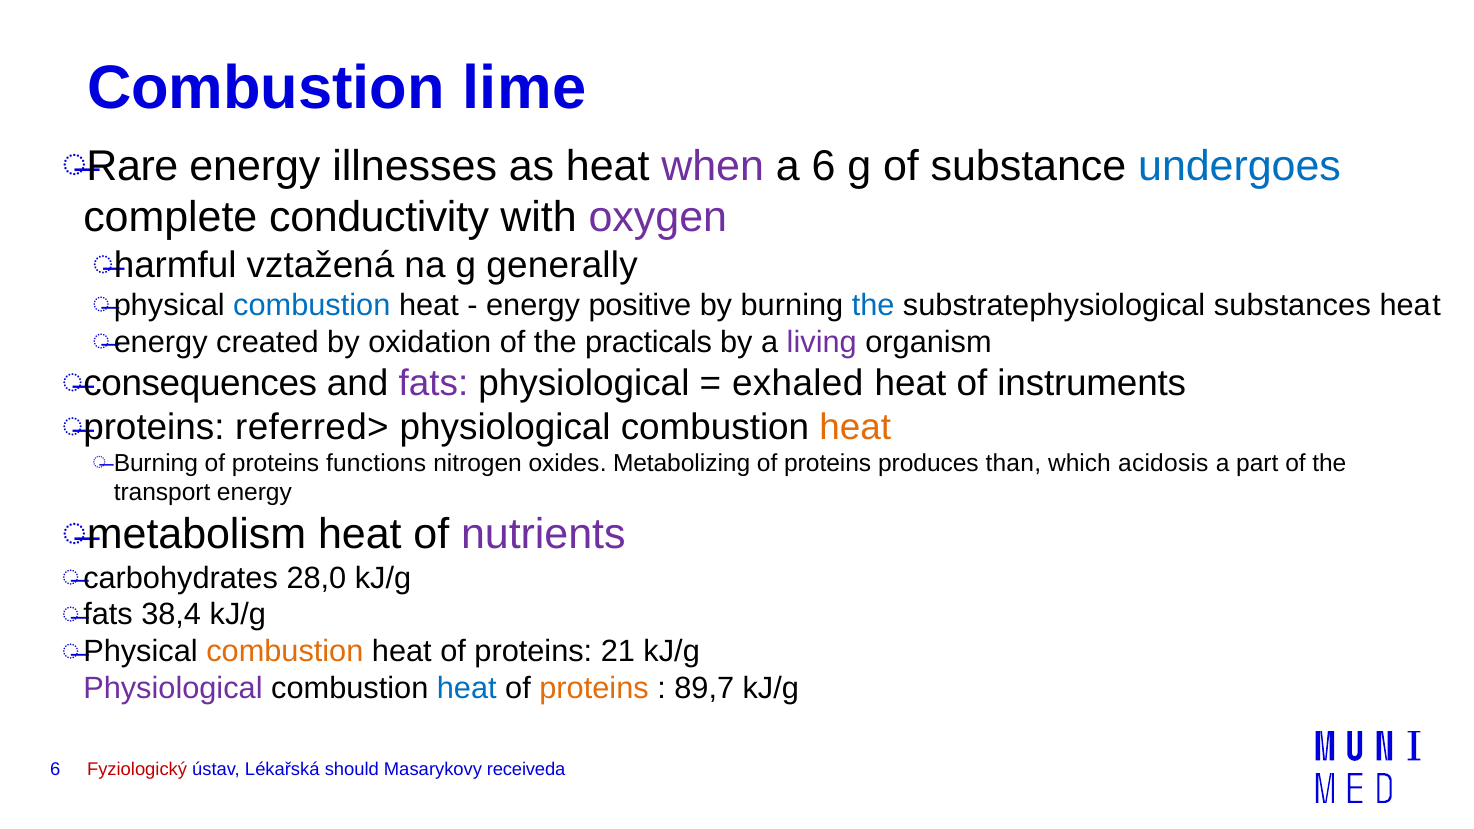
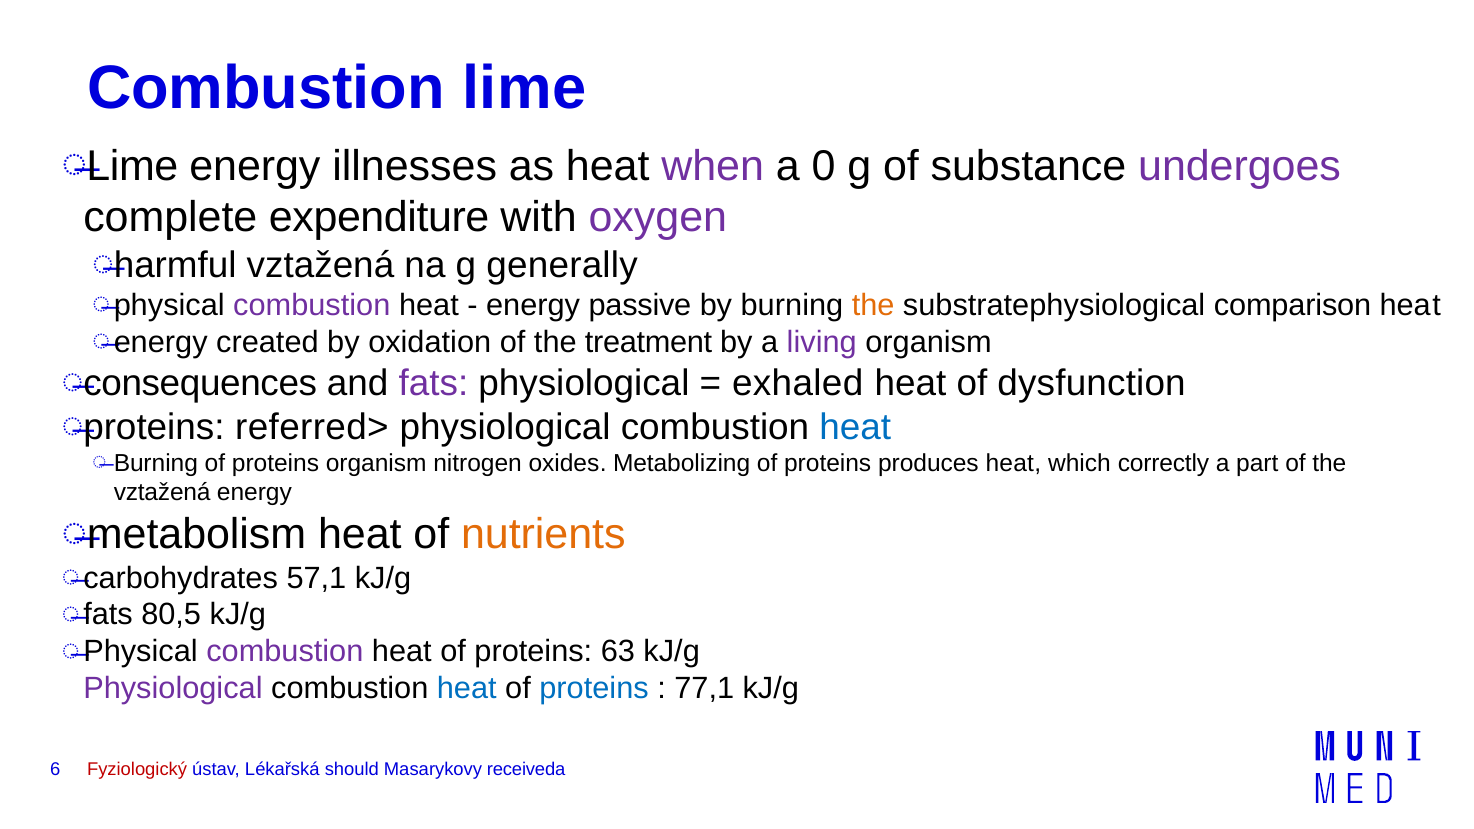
Rare at (132, 166): Rare -> Lime
a 6: 6 -> 0
undergoes colour: blue -> purple
conductivity: conductivity -> expenditure
combustion at (312, 305) colour: blue -> purple
positive: positive -> passive
the at (873, 305) colour: blue -> orange
substances: substances -> comparison
practicals: practicals -> treatment
instruments: instruments -> dysfunction
heat at (855, 427) colour: orange -> blue
proteins functions: functions -> organism
produces than: than -> heat
acidosis: acidosis -> correctly
transport at (162, 493): transport -> vztažená
nutrients colour: purple -> orange
28,0: 28,0 -> 57,1
38,4: 38,4 -> 80,5
combustion at (285, 652) colour: orange -> purple
21: 21 -> 63
proteins at (594, 689) colour: orange -> blue
89,7: 89,7 -> 77,1
